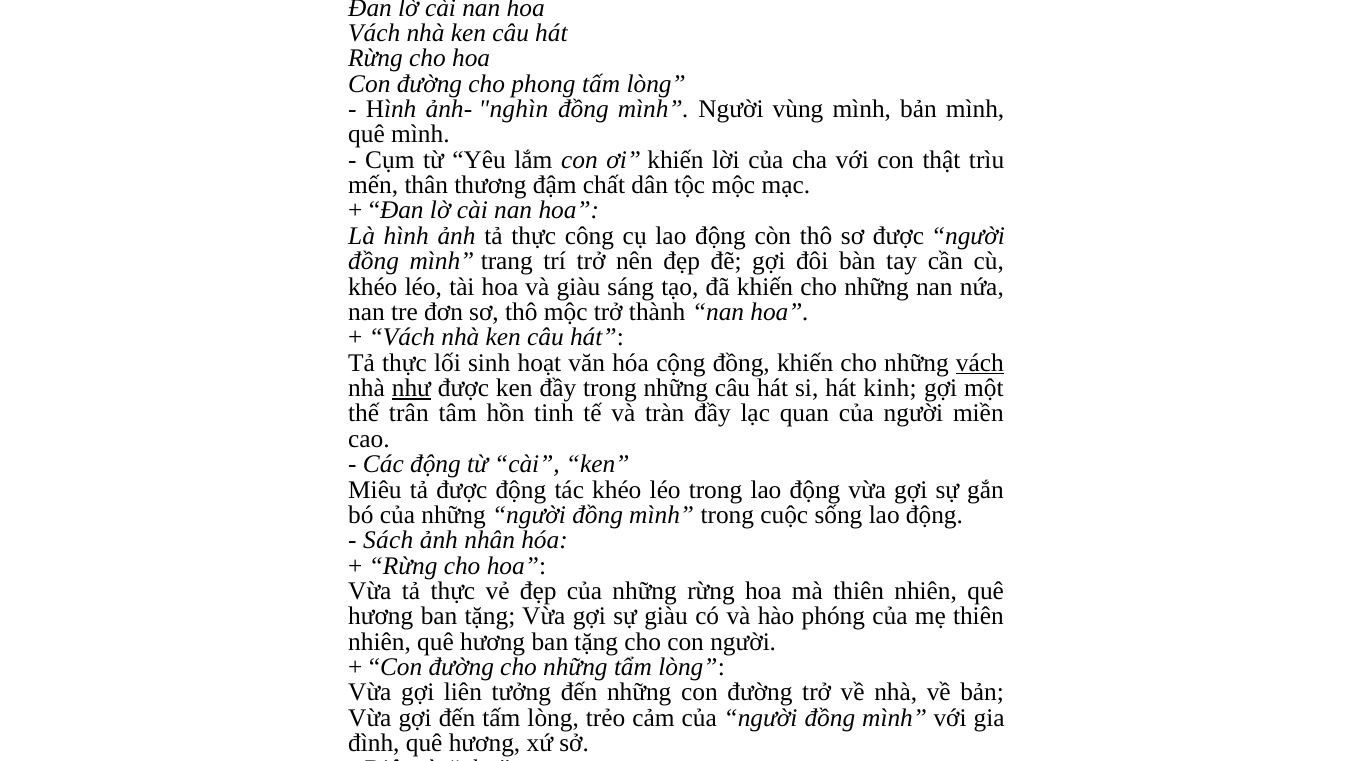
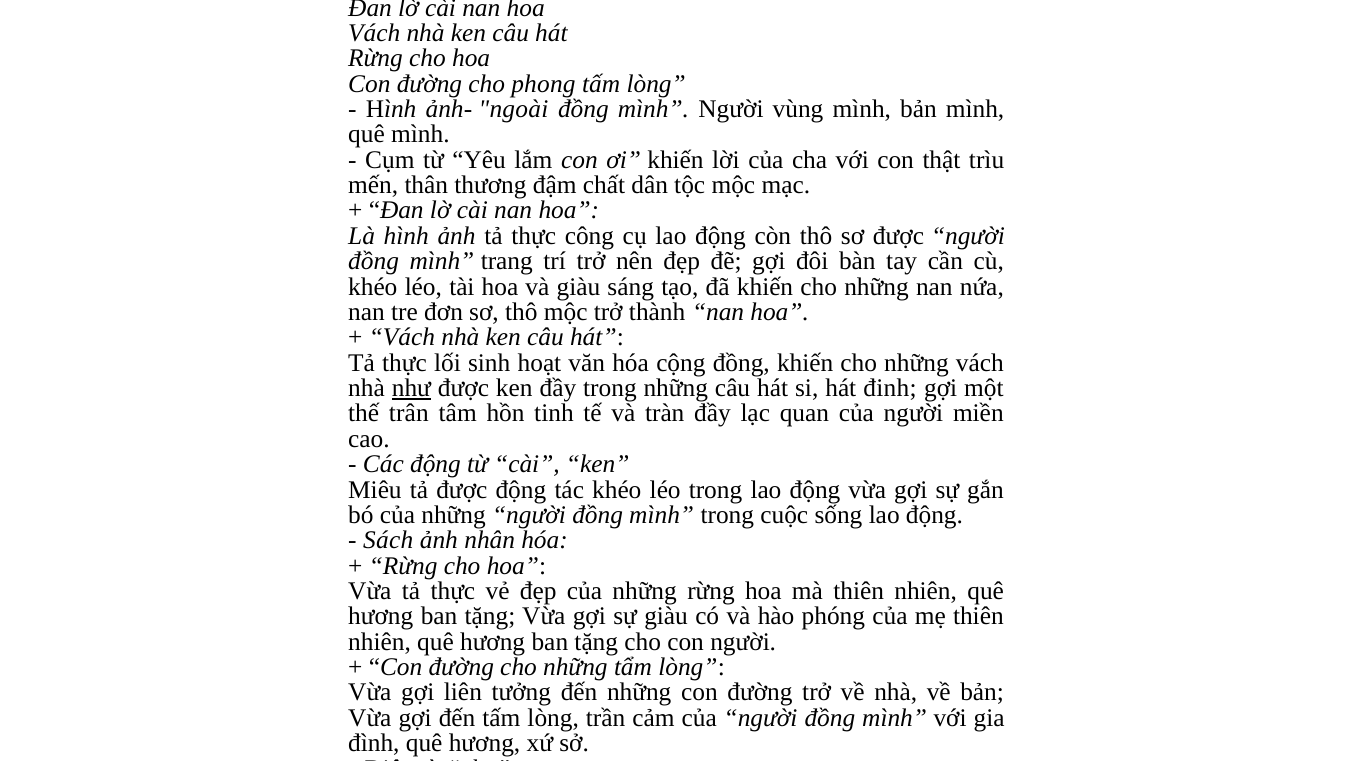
nghìn: nghìn -> ngoài
vách at (980, 363) underline: present -> none
kinh: kinh -> đinh
trẻo: trẻo -> trần
